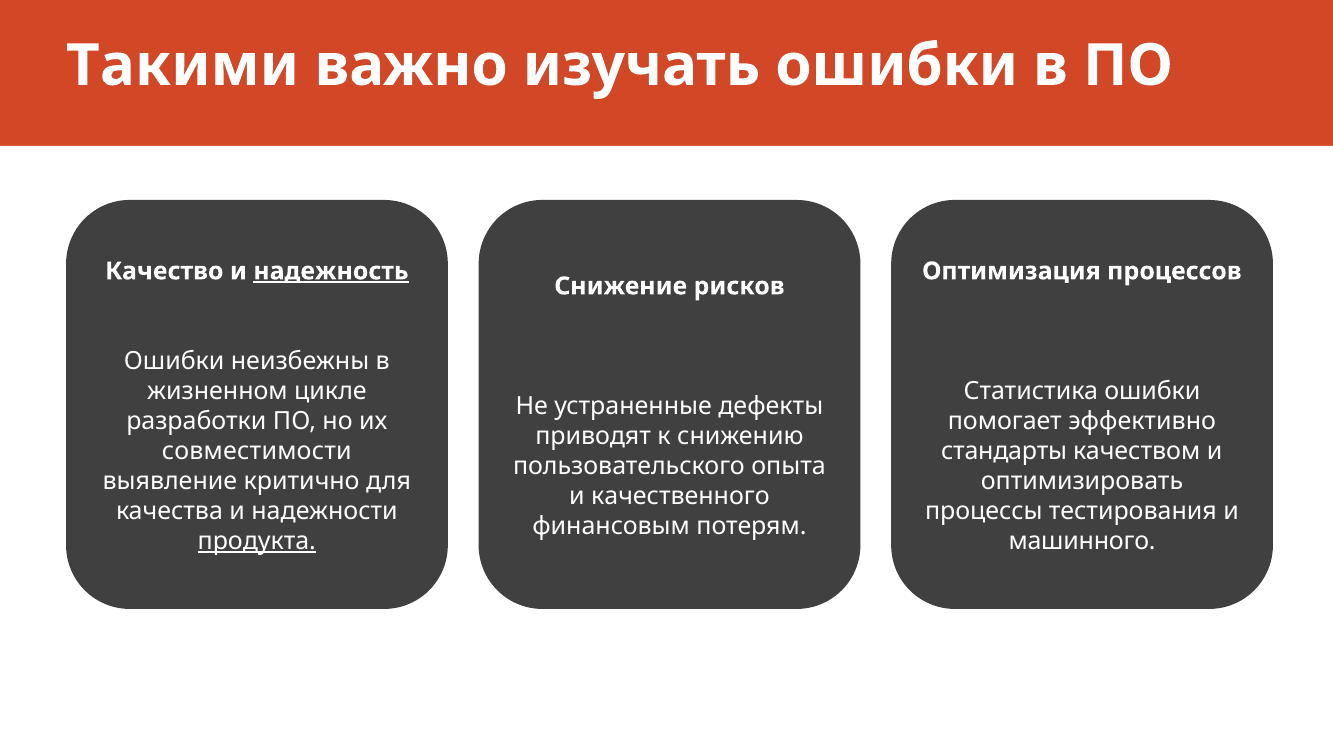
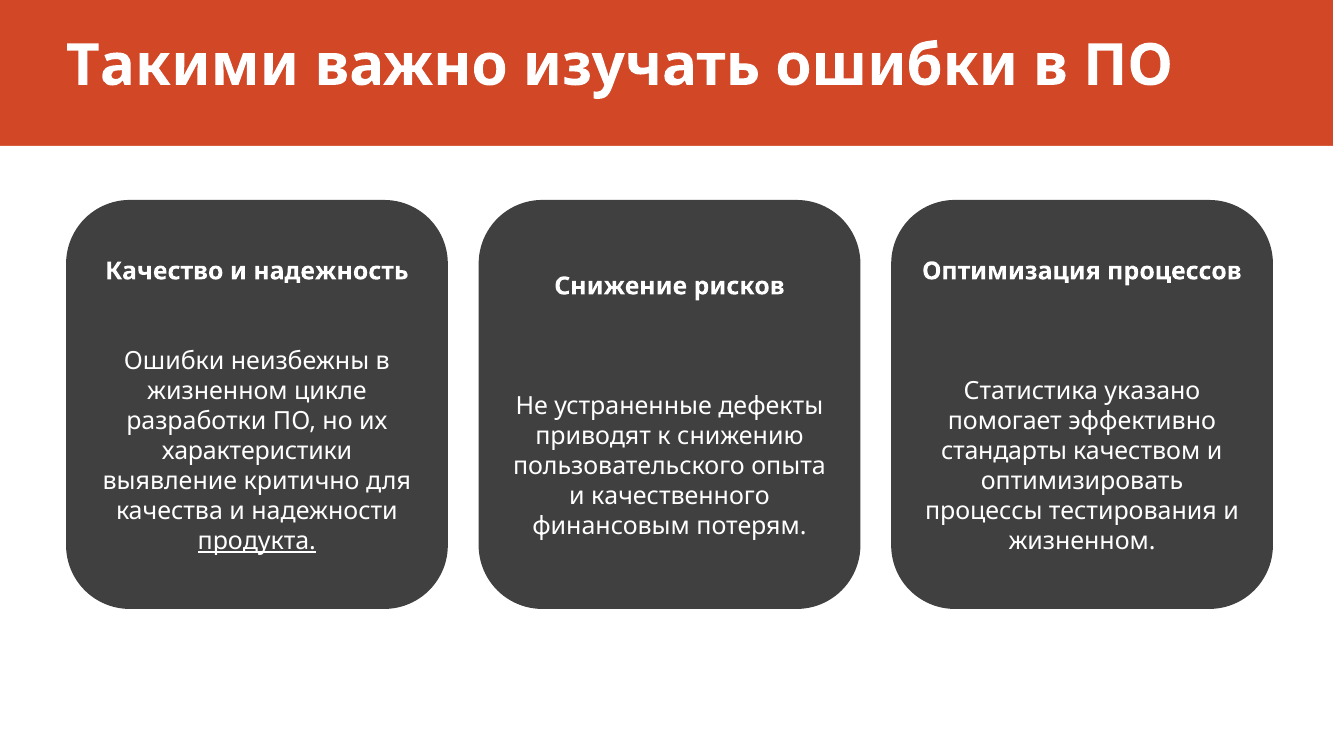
надежность underline: present -> none
Статистика ошибки: ошибки -> указано
совместимости: совместимости -> характеристики
машинного at (1082, 541): машинного -> жизненном
